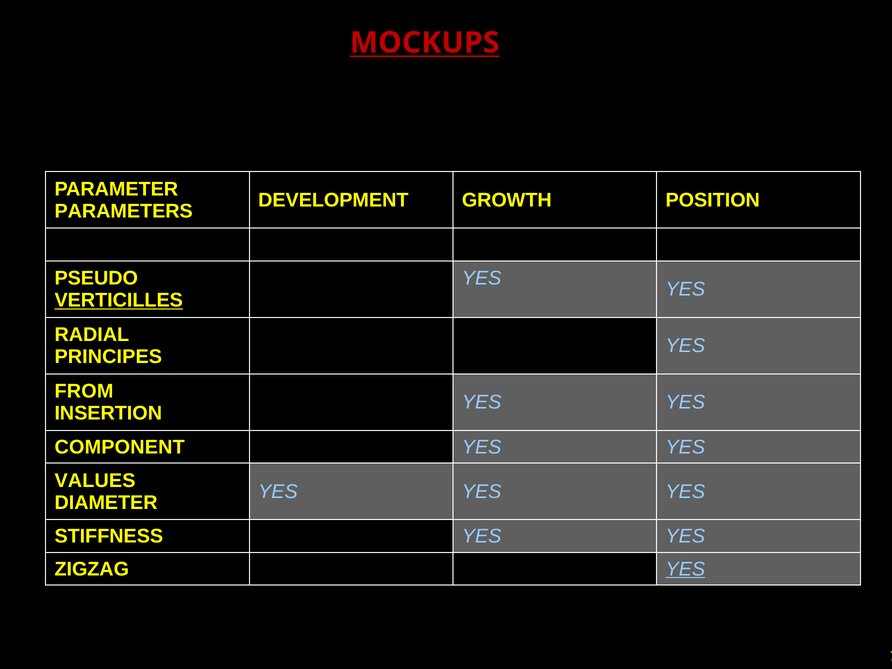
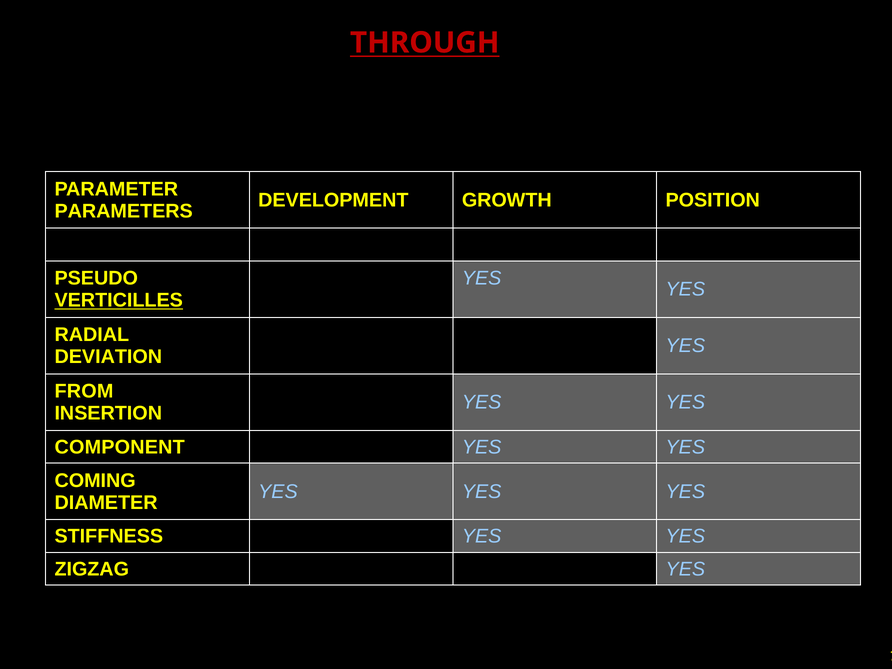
MOCKUPS: MOCKUPS -> THROUGH
PRINCIPES: PRINCIPES -> DEVIATION
VALUES: VALUES -> COMING
YES at (685, 569) underline: present -> none
